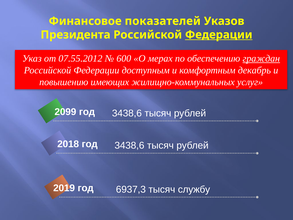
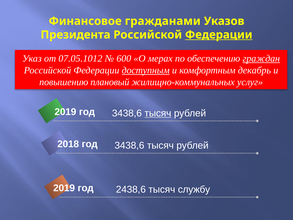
показателей: показателей -> гражданами
07.55.2012: 07.55.2012 -> 07.05.1012
доступным underline: none -> present
имеющих: имеющих -> плановый
2099 at (65, 112): 2099 -> 2019
тысяч at (158, 113) underline: none -> present
6937,3: 6937,3 -> 2438,6
